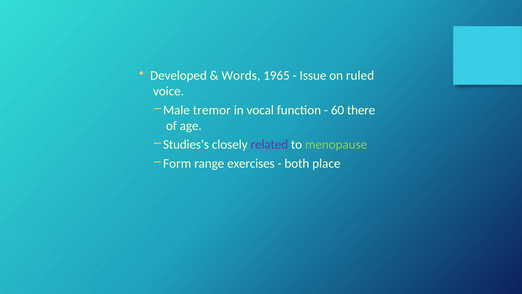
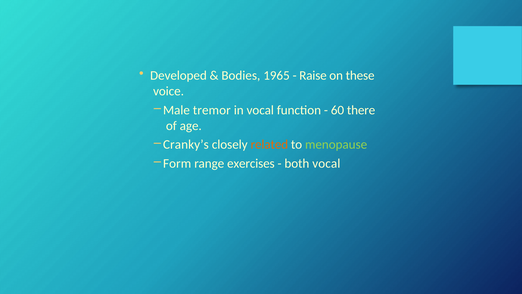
Words: Words -> Bodies
Issue: Issue -> Raise
ruled: ruled -> these
Studies’s: Studies’s -> Cranky’s
related colour: purple -> orange
both place: place -> vocal
